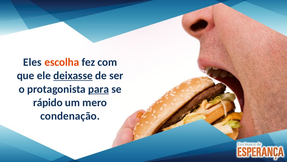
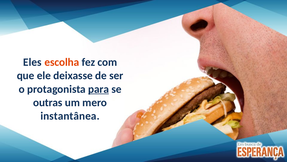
deixasse underline: present -> none
rápido: rápido -> outras
condenação: condenação -> instantânea
